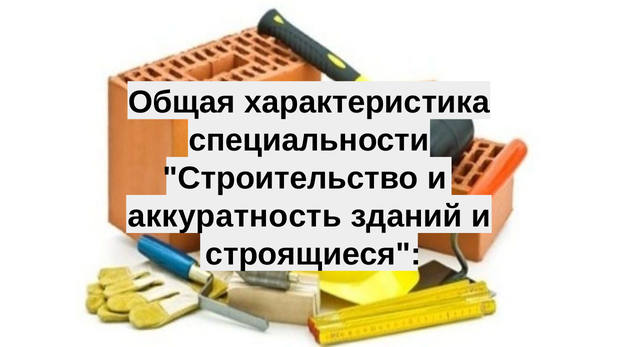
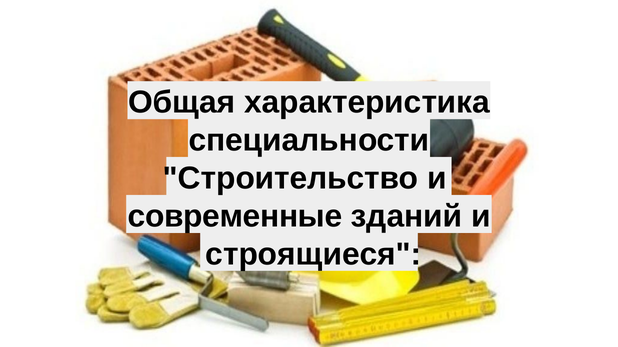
аккуратность: аккуратность -> современные
